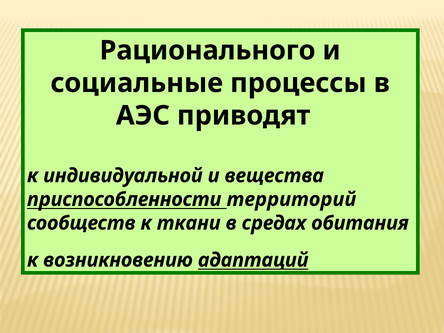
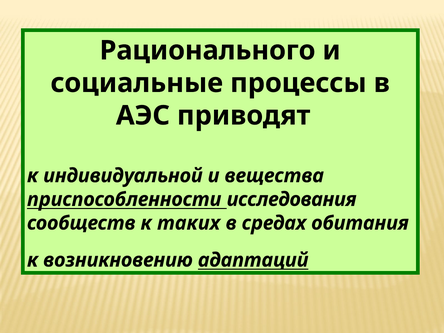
территорий: территорий -> исследования
ткани: ткани -> таких
